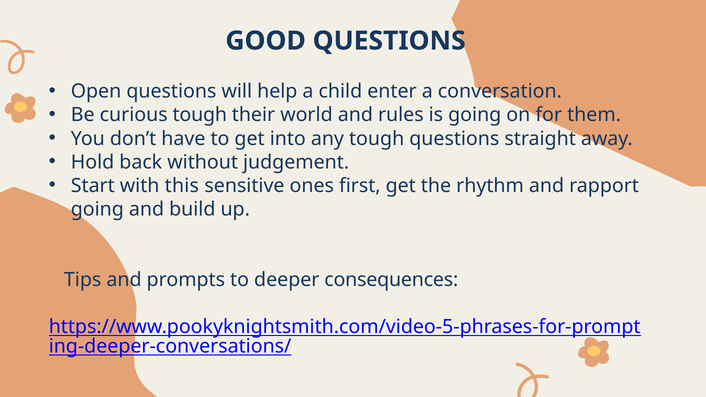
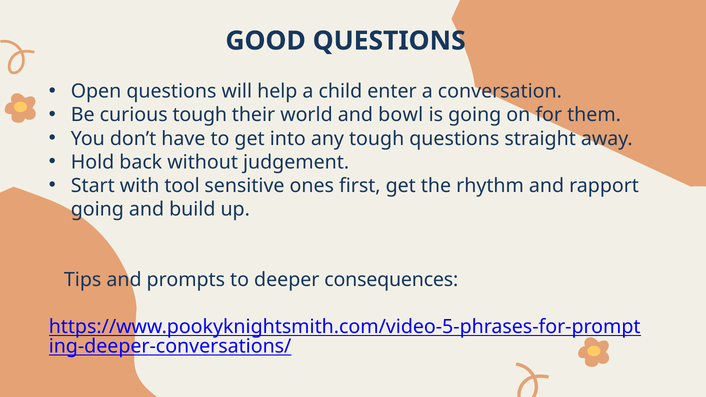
rules: rules -> bowl
this: this -> tool
